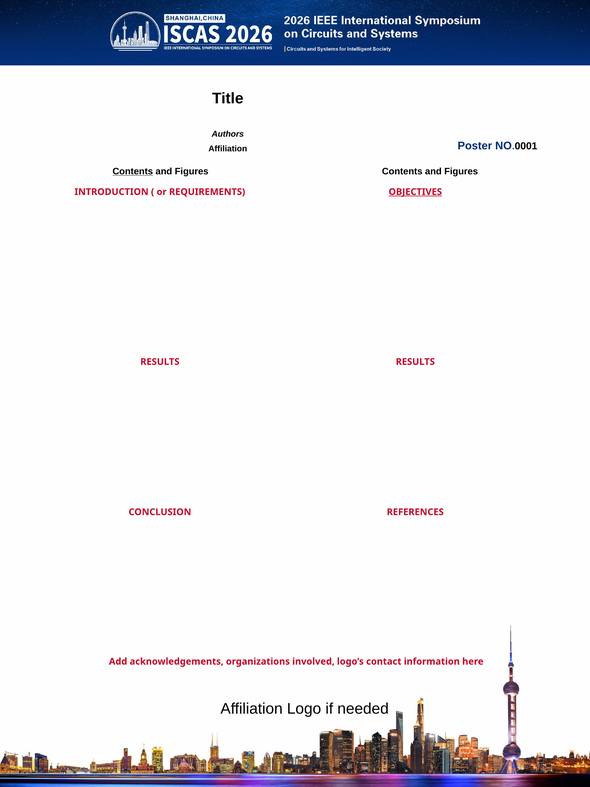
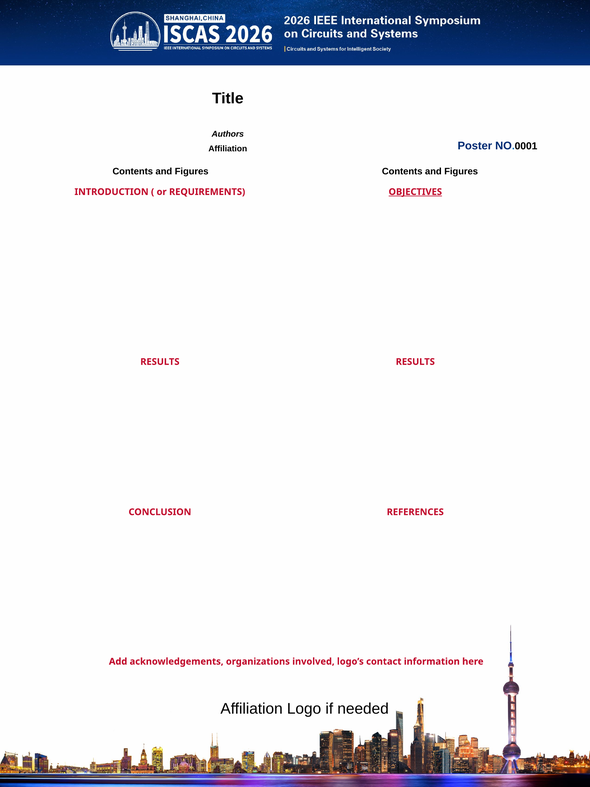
Contents at (133, 171) underline: present -> none
